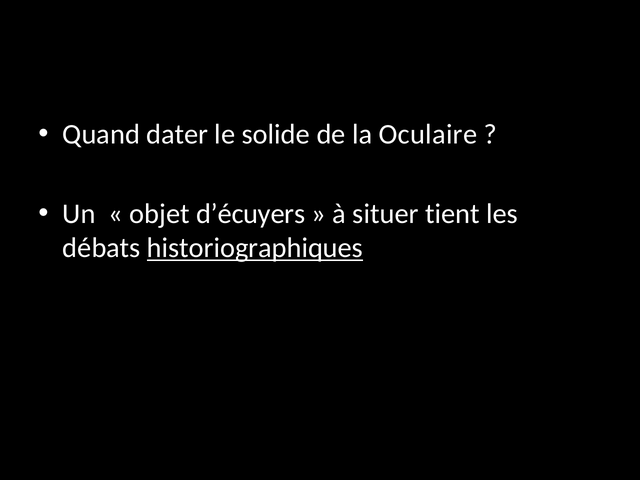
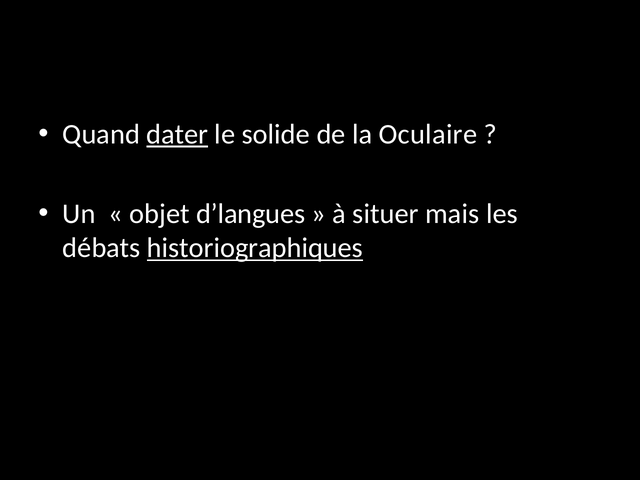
dater underline: none -> present
d’écuyers: d’écuyers -> d’langues
tient: tient -> mais
